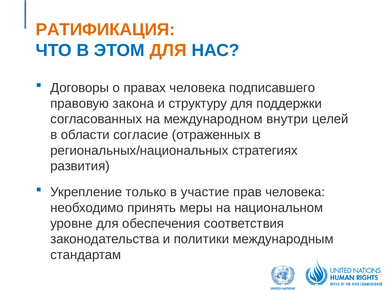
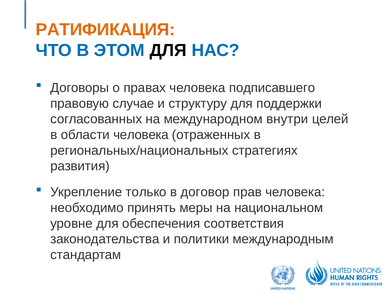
ДЛЯ at (168, 50) colour: orange -> black
закона: закона -> случае
области согласие: согласие -> человека
участие: участие -> договор
